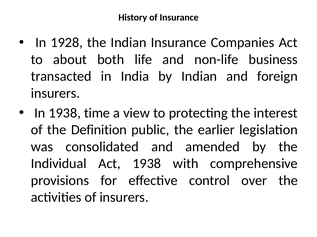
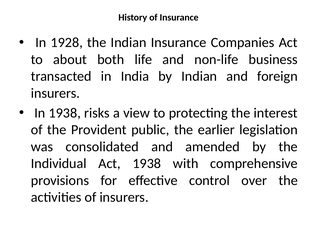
time: time -> risks
Definition: Definition -> Provident
